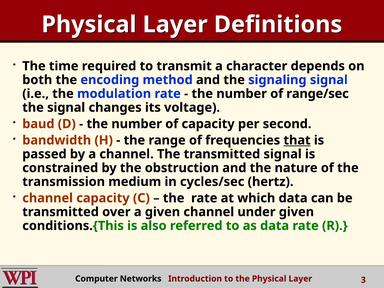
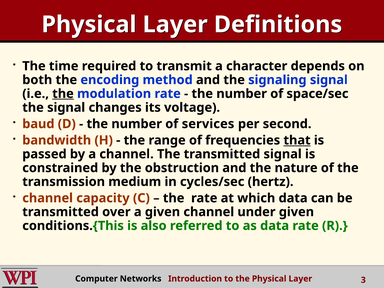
the at (63, 94) underline: none -> present
range/sec: range/sec -> space/sec
of capacity: capacity -> services
